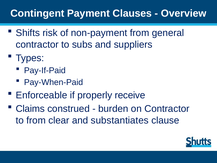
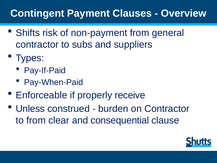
Claims: Claims -> Unless
substantiates: substantiates -> consequential
